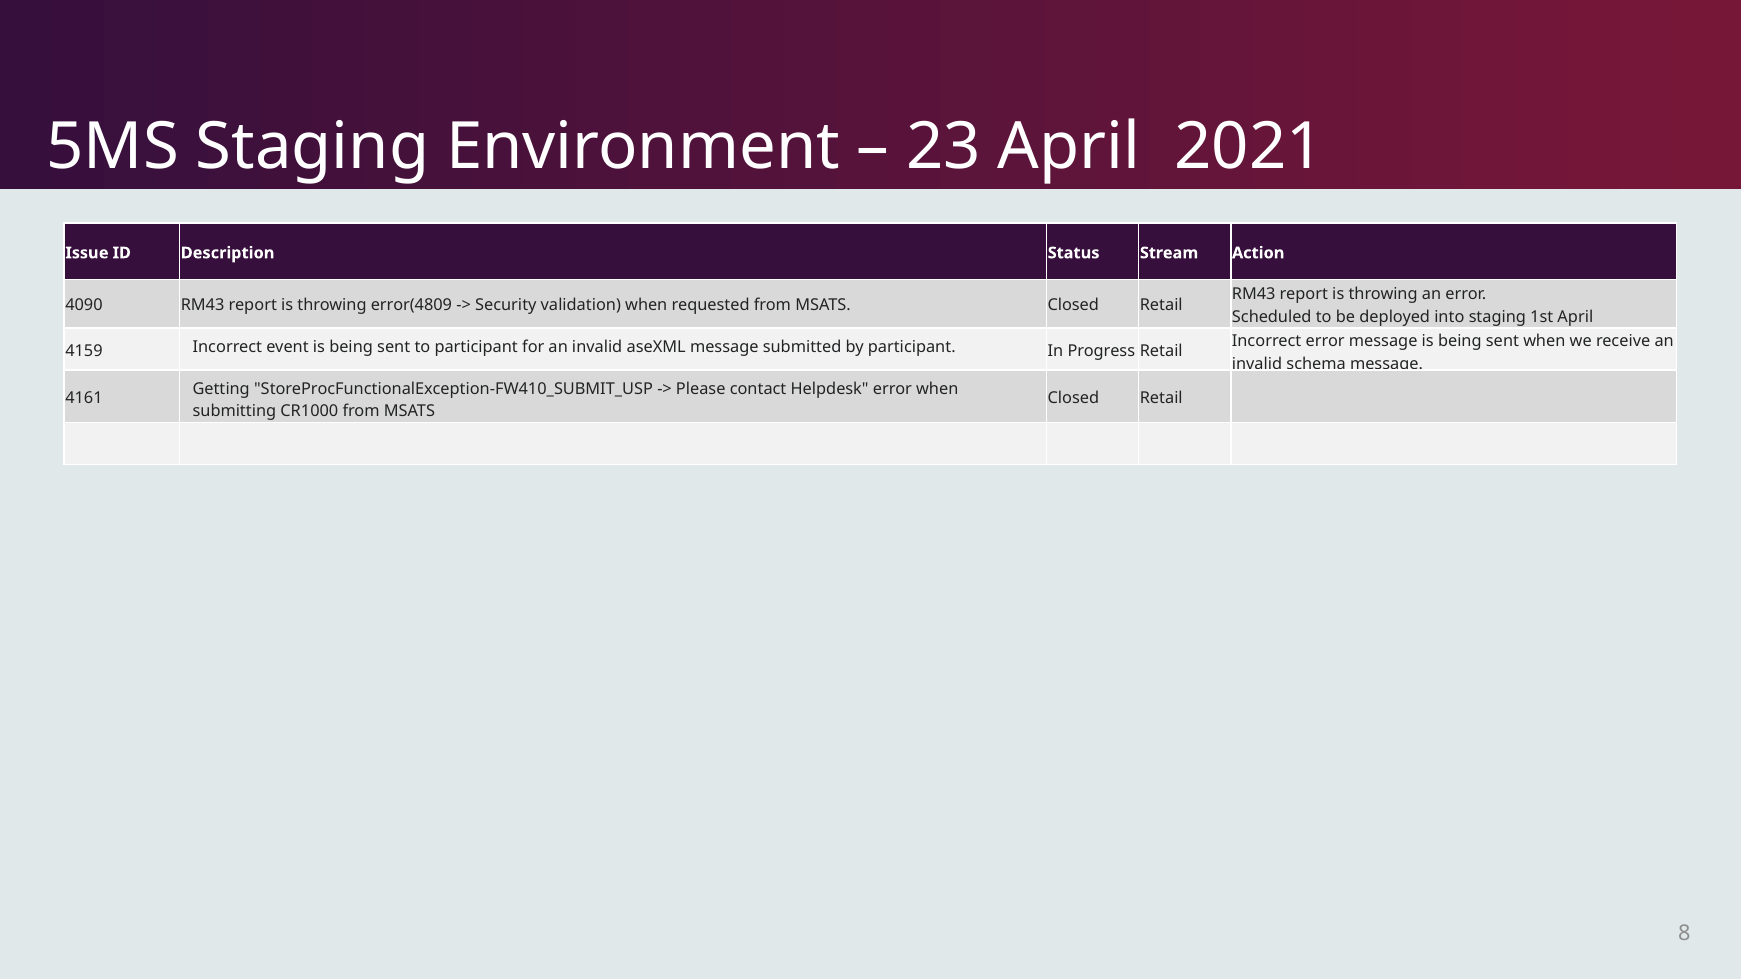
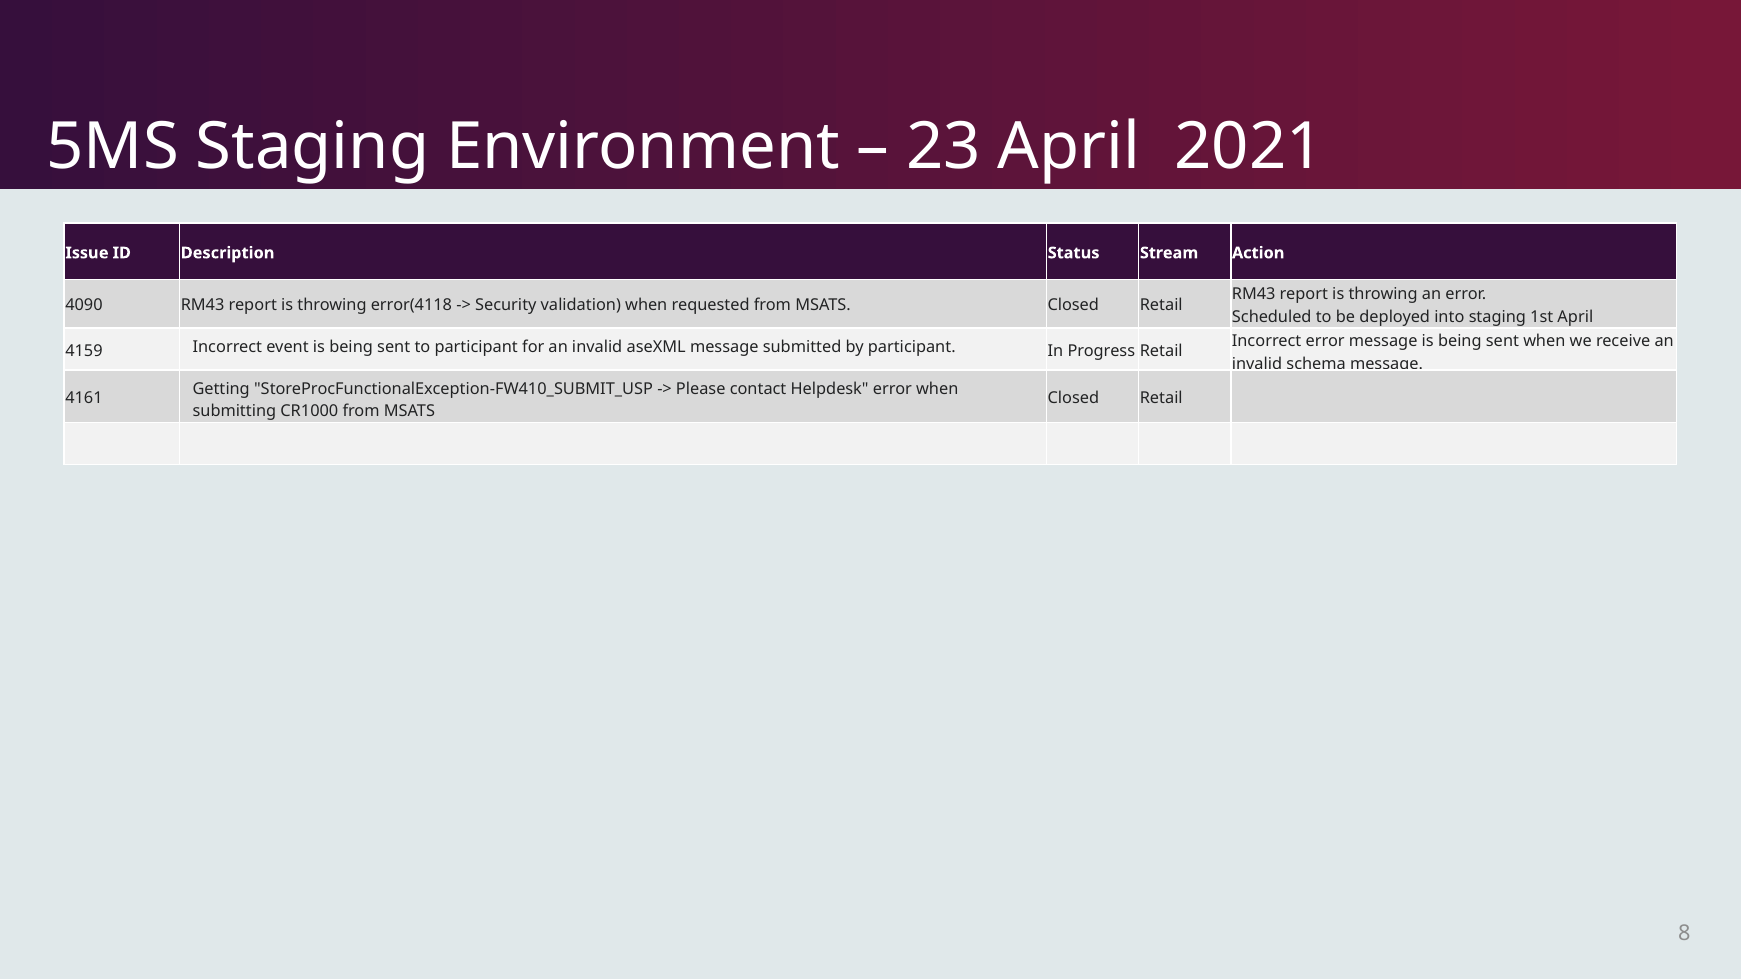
error(4809: error(4809 -> error(4118
